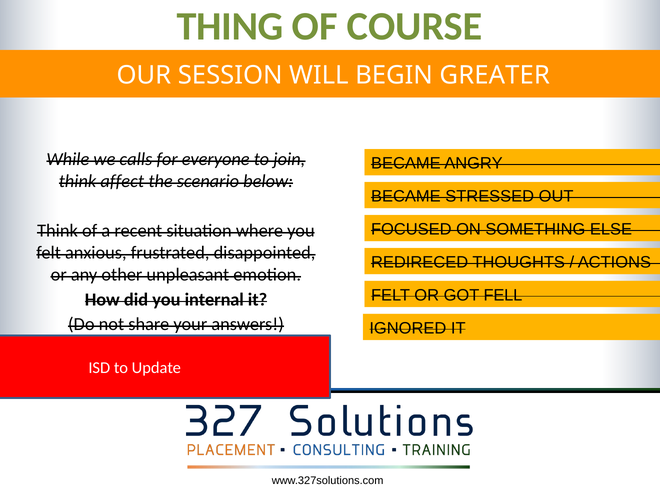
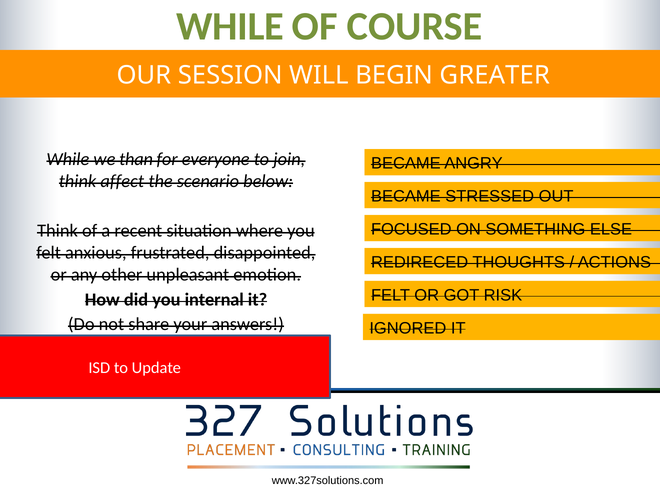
THING at (230, 26): THING -> WHILE
calls: calls -> than
FELL: FELL -> RISK
